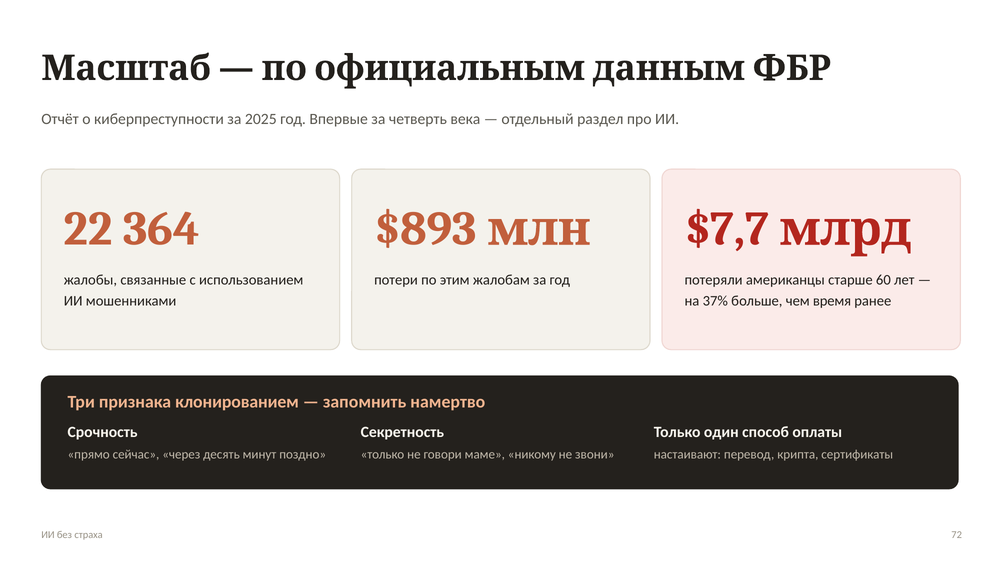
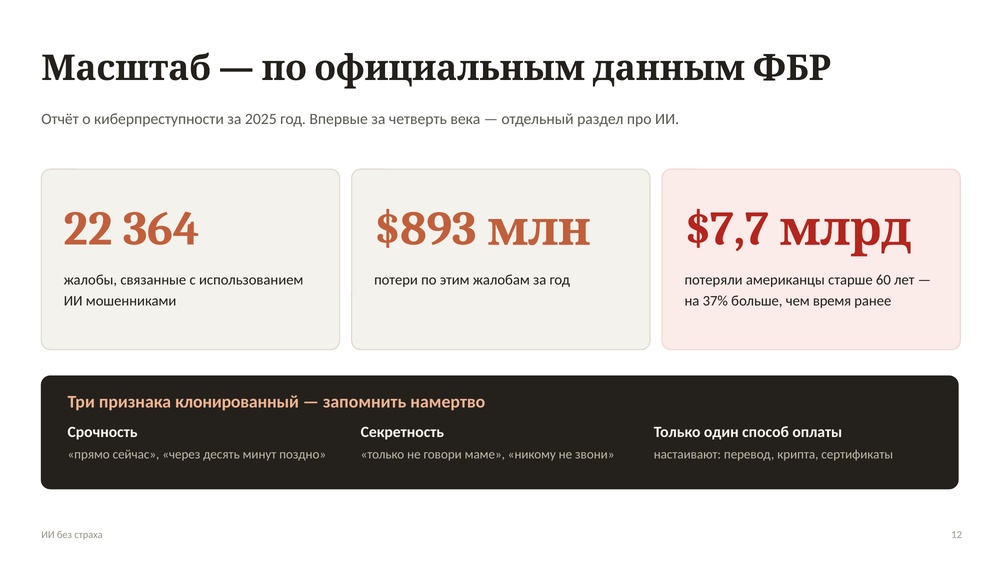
клонированием: клонированием -> клонированный
72: 72 -> 12
